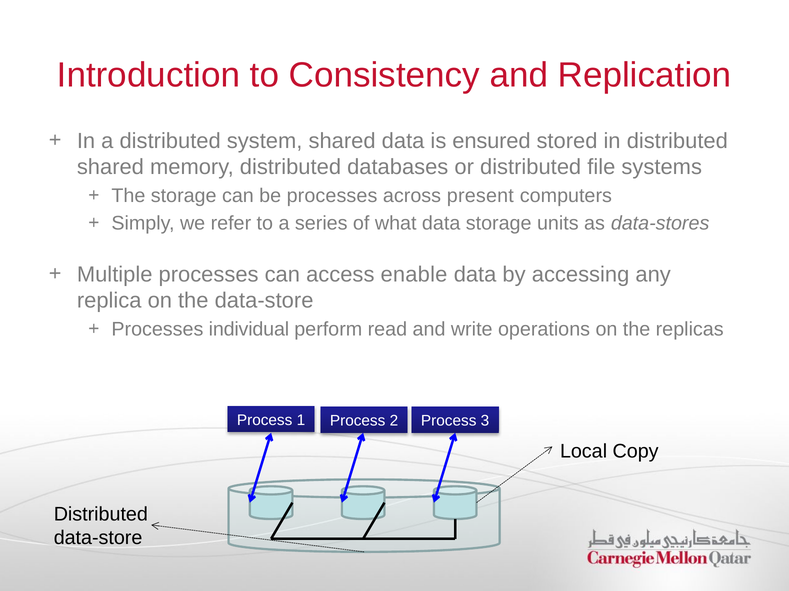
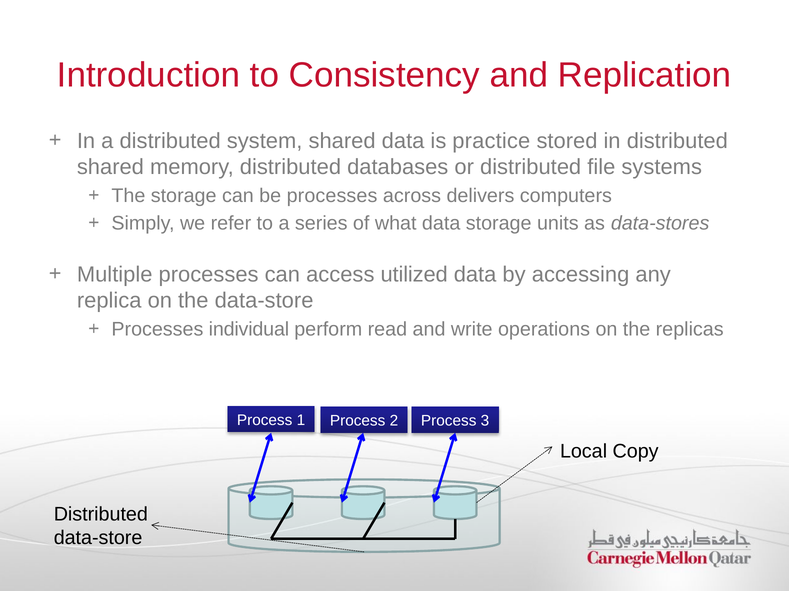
ensured: ensured -> practice
present: present -> delivers
enable: enable -> utilized
